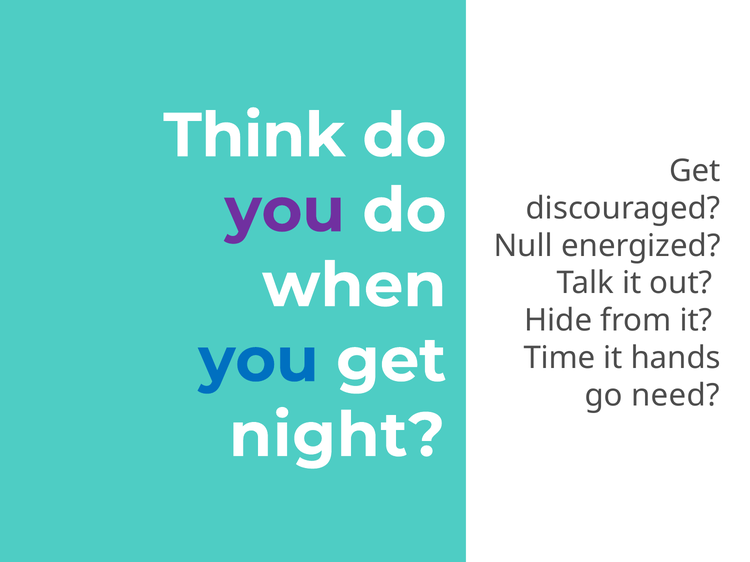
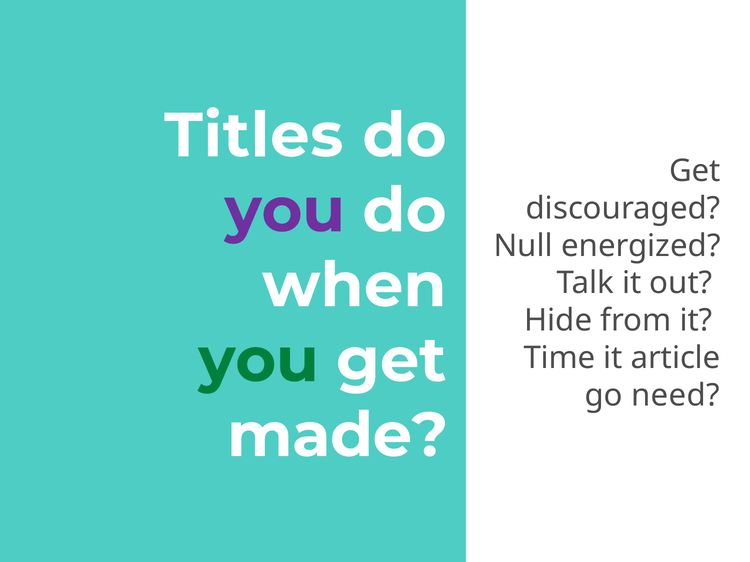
Think: Think -> Titles
you at (259, 361) colour: blue -> green
hands: hands -> article
night: night -> made
